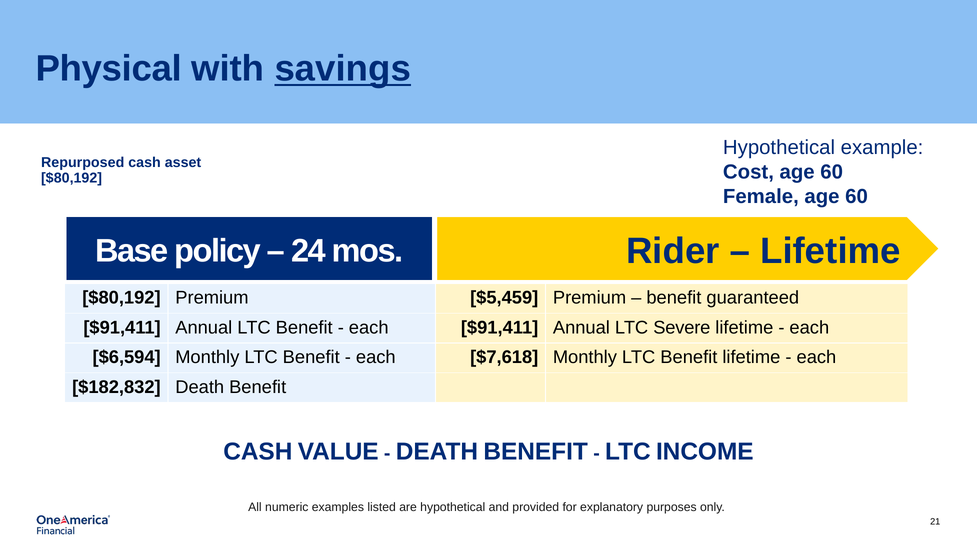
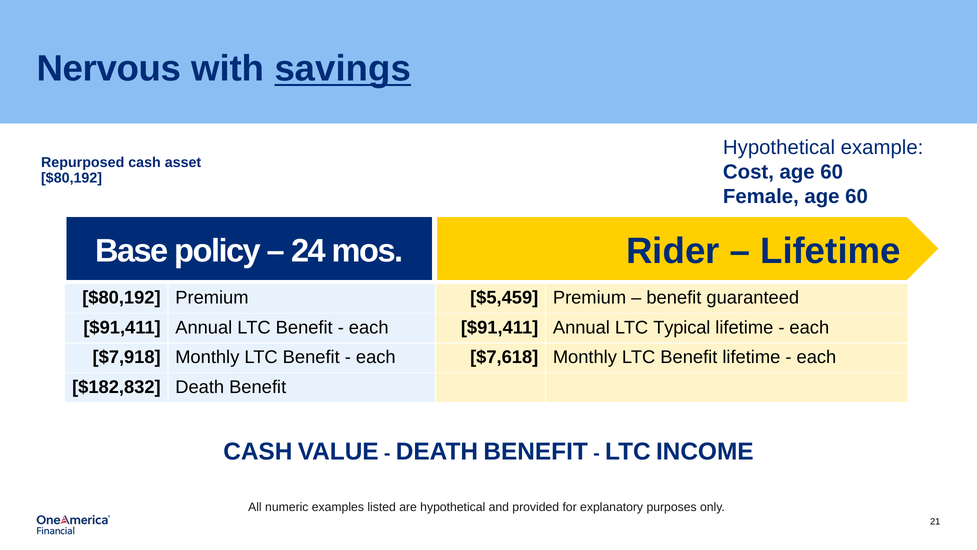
Physical: Physical -> Nervous
Severe: Severe -> Typical
$6,594: $6,594 -> $7,918
